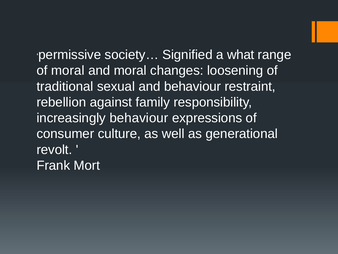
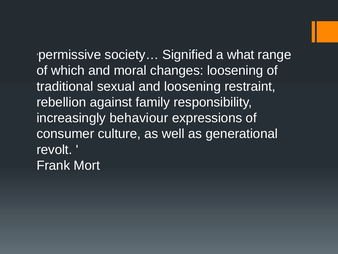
of moral: moral -> which
and behaviour: behaviour -> loosening
